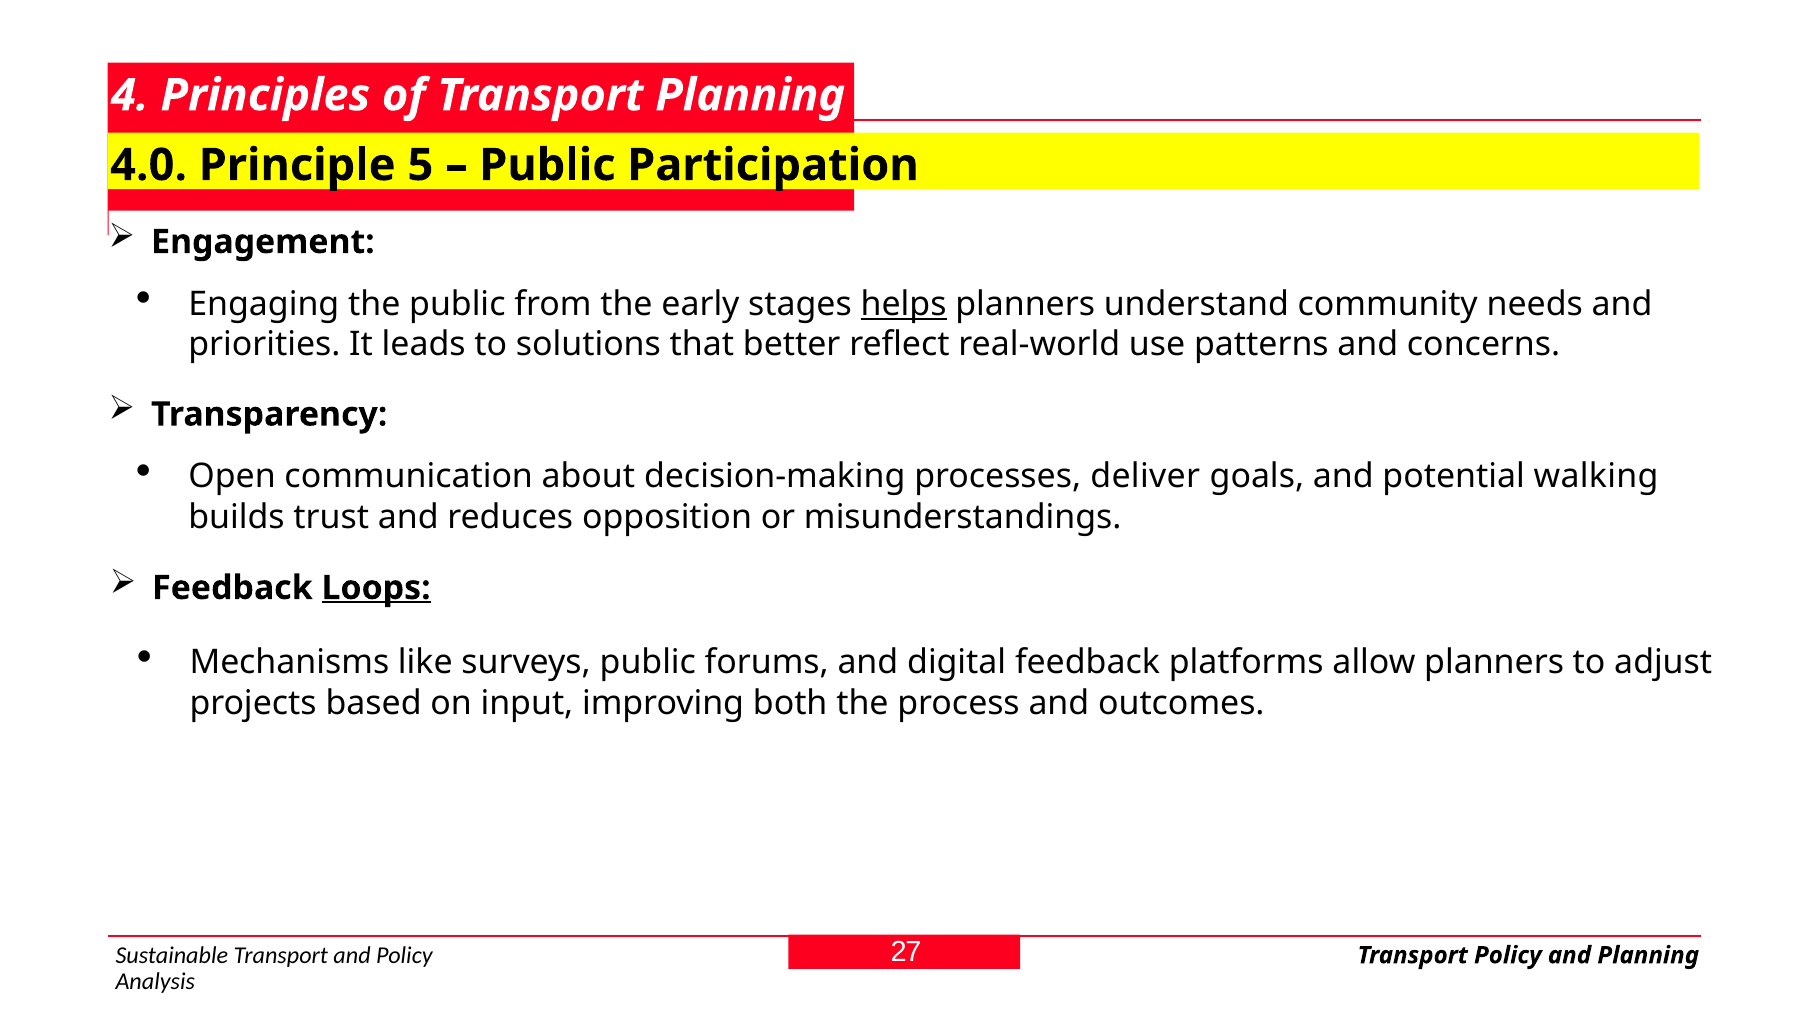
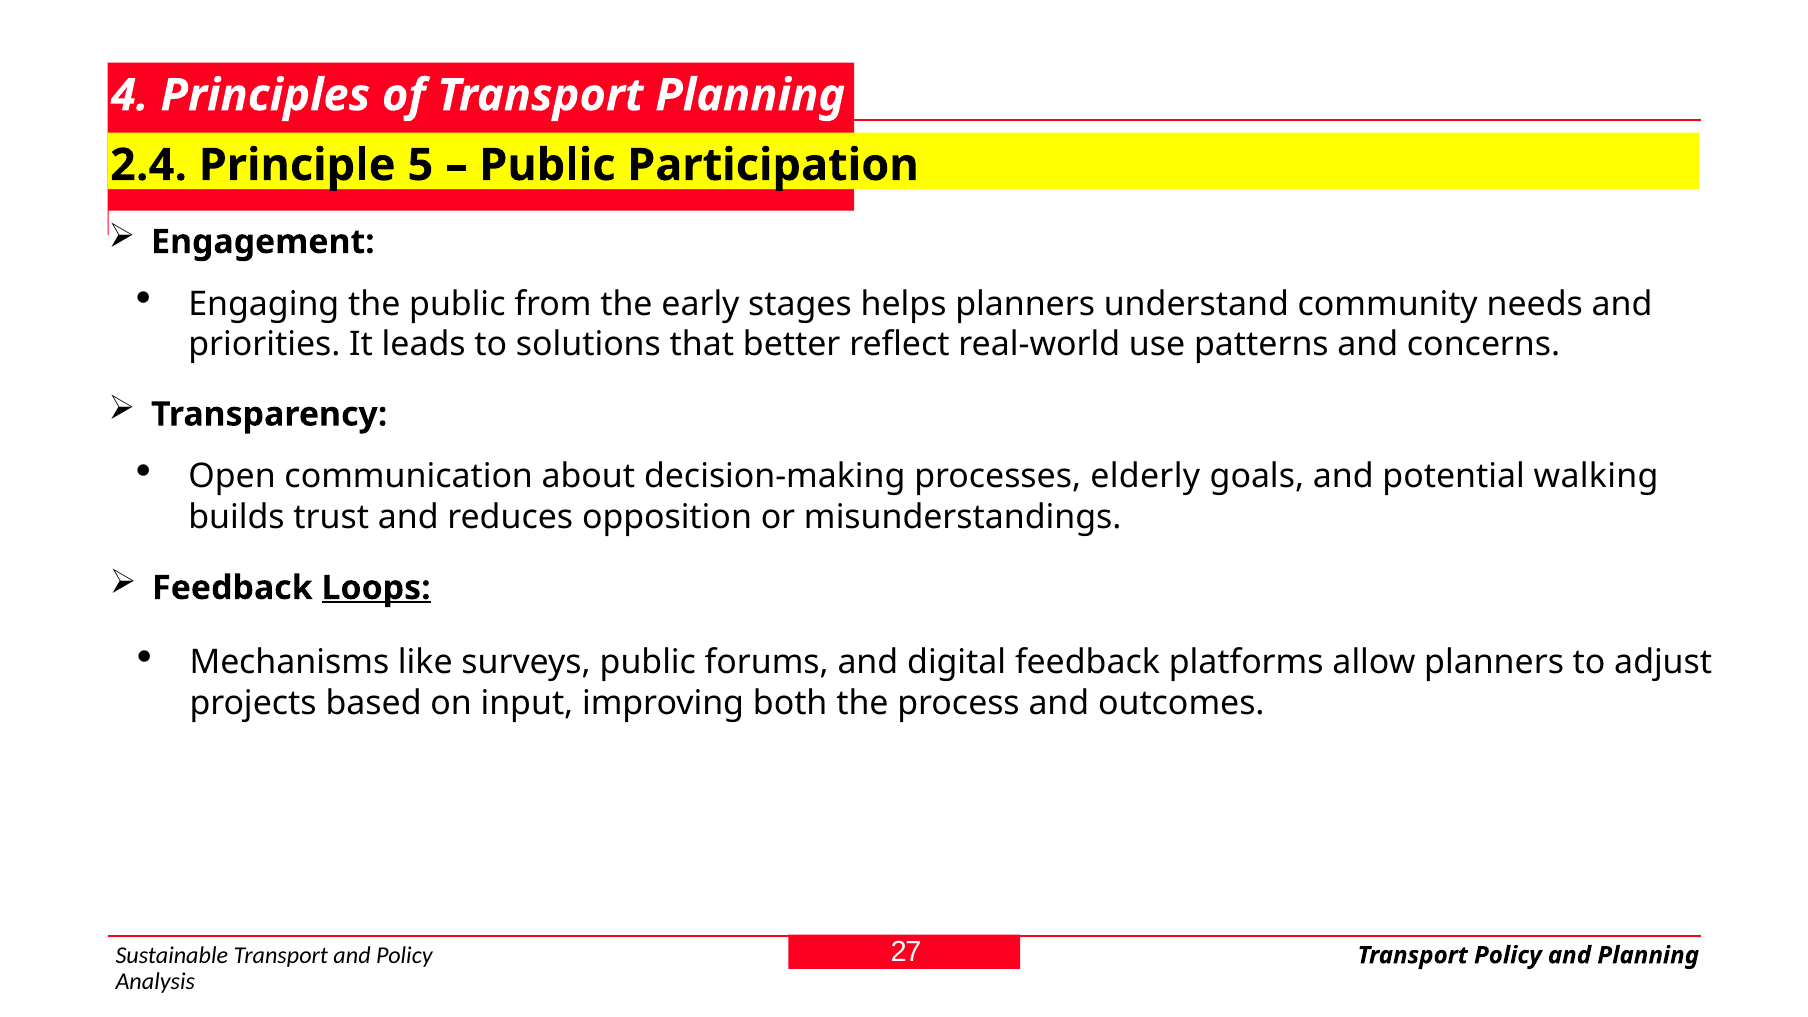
4.0: 4.0 -> 2.4
helps underline: present -> none
deliver: deliver -> elderly
